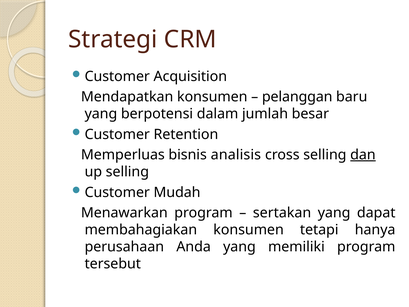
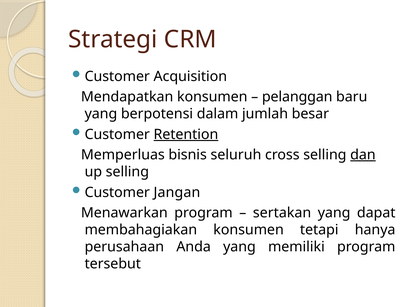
Retention underline: none -> present
analisis: analisis -> seluruh
Mudah: Mudah -> Jangan
